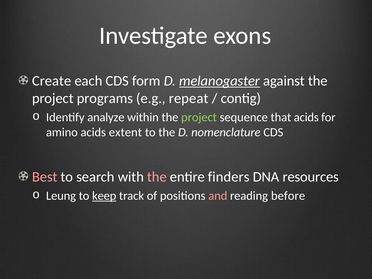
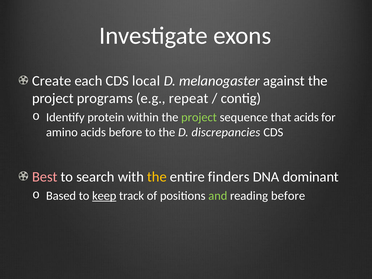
form: form -> local
melanogaster underline: present -> none
analyze: analyze -> protein
acids extent: extent -> before
nomenclature: nomenclature -> discrepancies
the at (157, 177) colour: pink -> yellow
resources: resources -> dominant
Leung: Leung -> Based
and colour: pink -> light green
